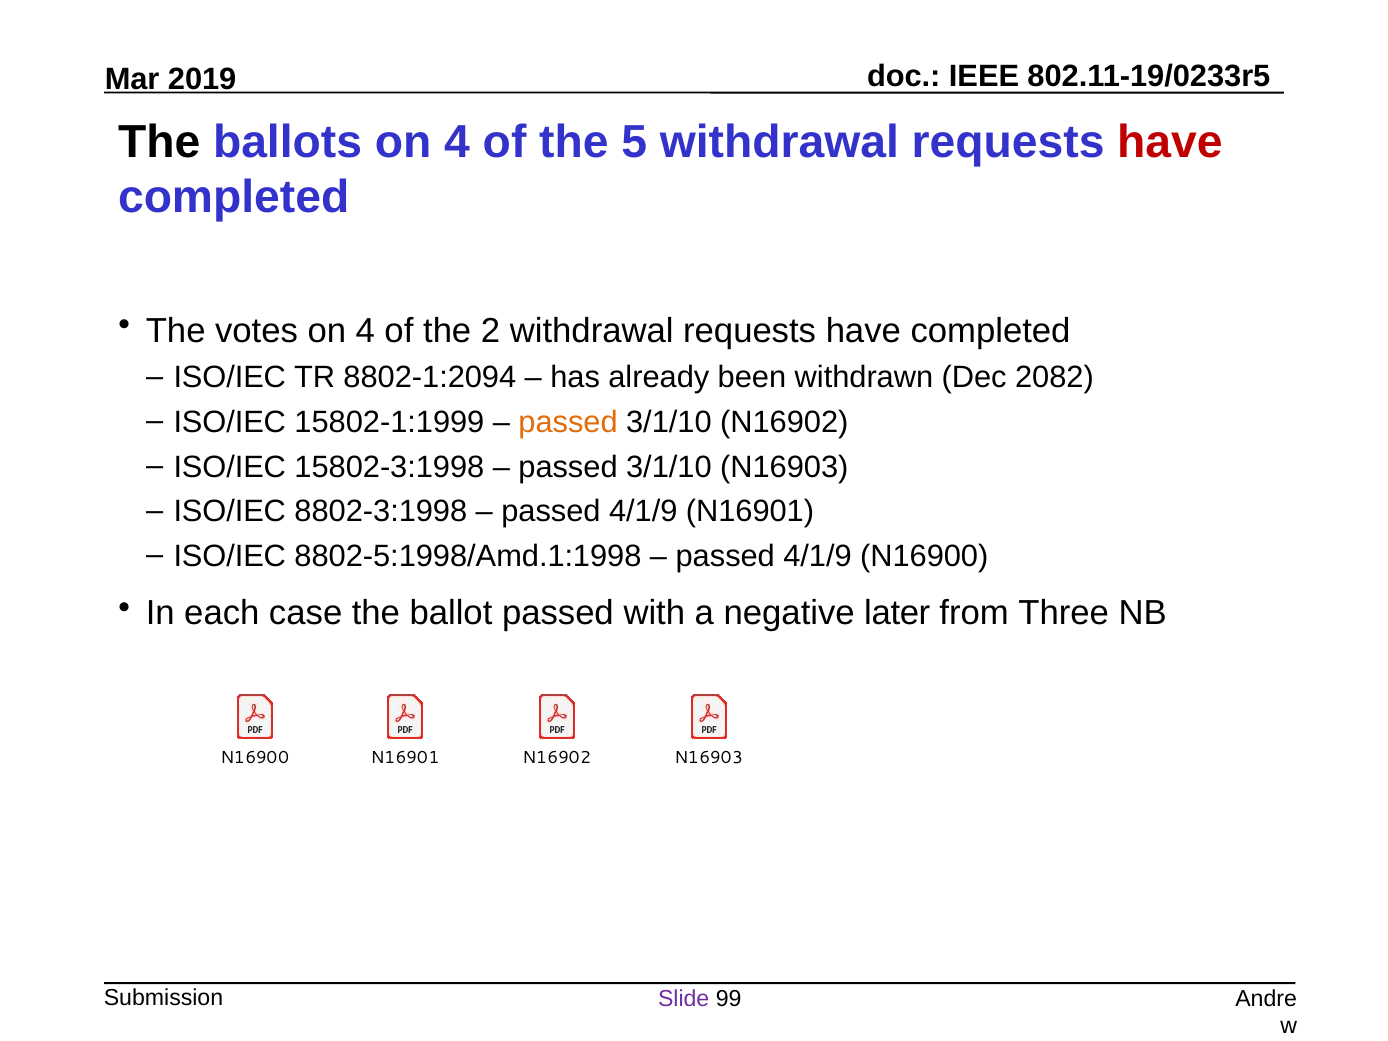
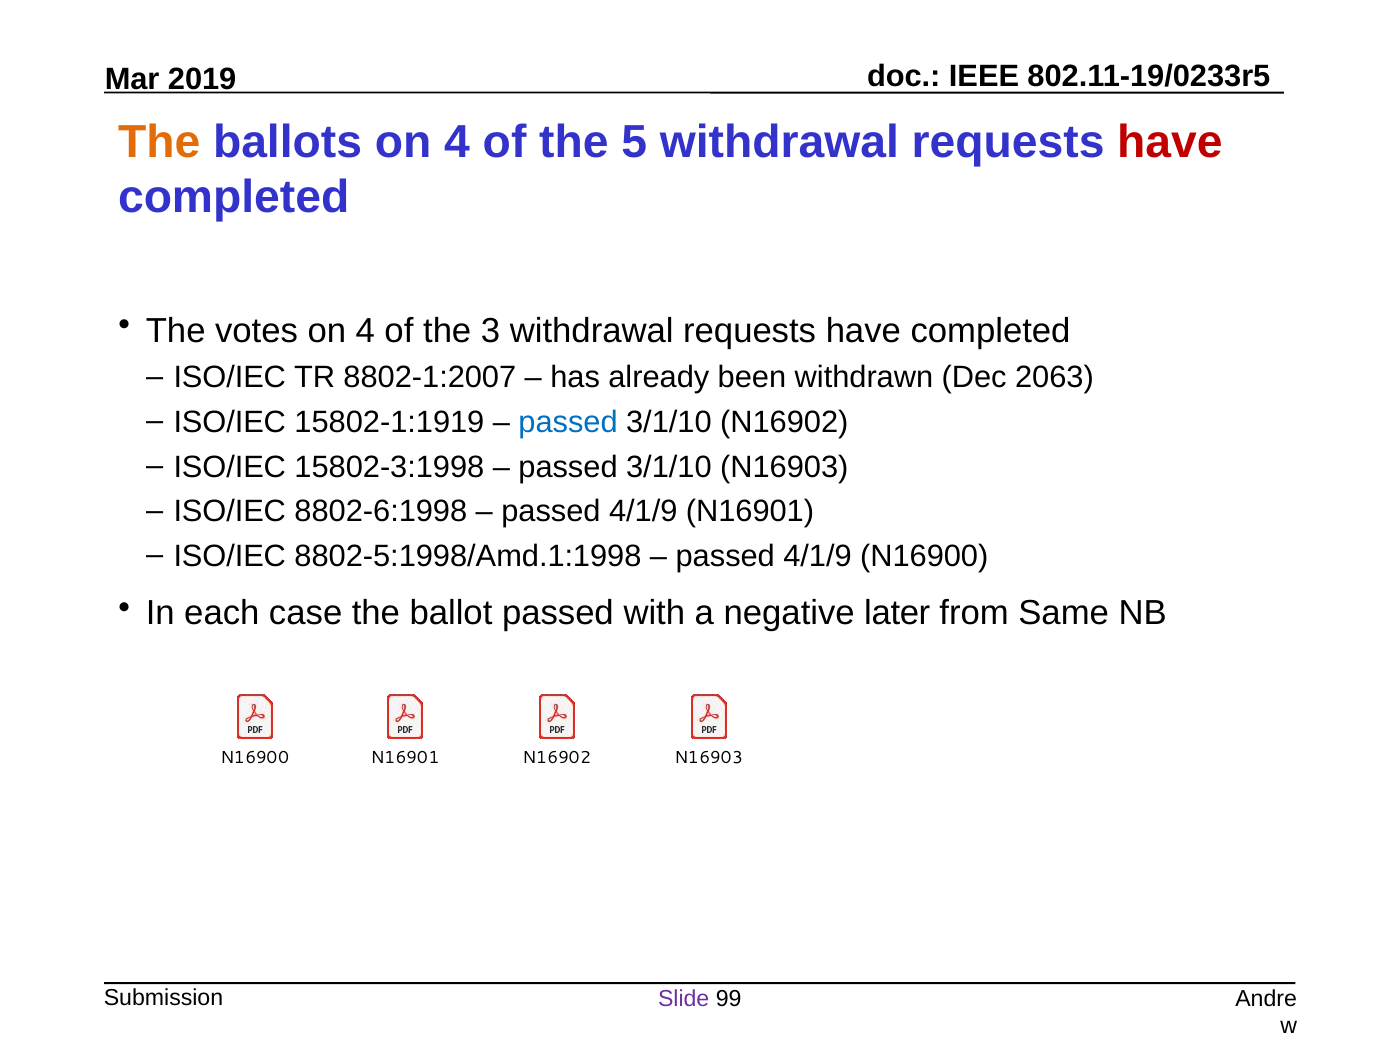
The at (159, 142) colour: black -> orange
2: 2 -> 3
8802-1:2094: 8802-1:2094 -> 8802-1:2007
2082: 2082 -> 2063
15802-1:1999: 15802-1:1999 -> 15802-1:1919
passed at (568, 422) colour: orange -> blue
8802-3:1998: 8802-3:1998 -> 8802-6:1998
Three: Three -> Same
